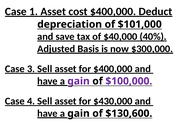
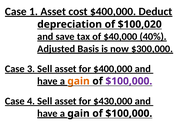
$101,000: $101,000 -> $100,020
gain at (79, 82) colour: purple -> orange
$130,600 at (129, 114): $130,600 -> $100,000
